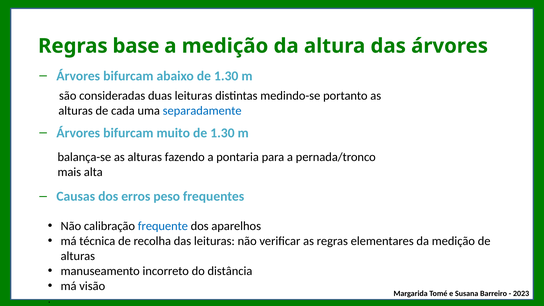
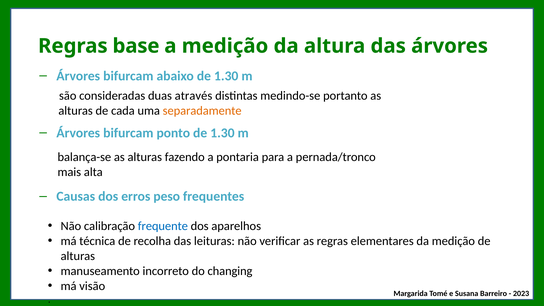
duas leituras: leituras -> através
separadamente colour: blue -> orange
muito: muito -> ponto
distância: distância -> changing
